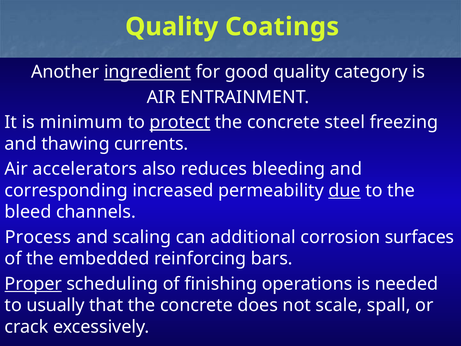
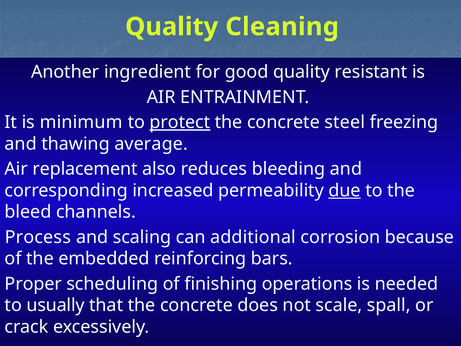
Coatings: Coatings -> Cleaning
ingredient underline: present -> none
category: category -> resistant
currents: currents -> average
accelerators: accelerators -> replacement
surfaces: surfaces -> because
Proper underline: present -> none
